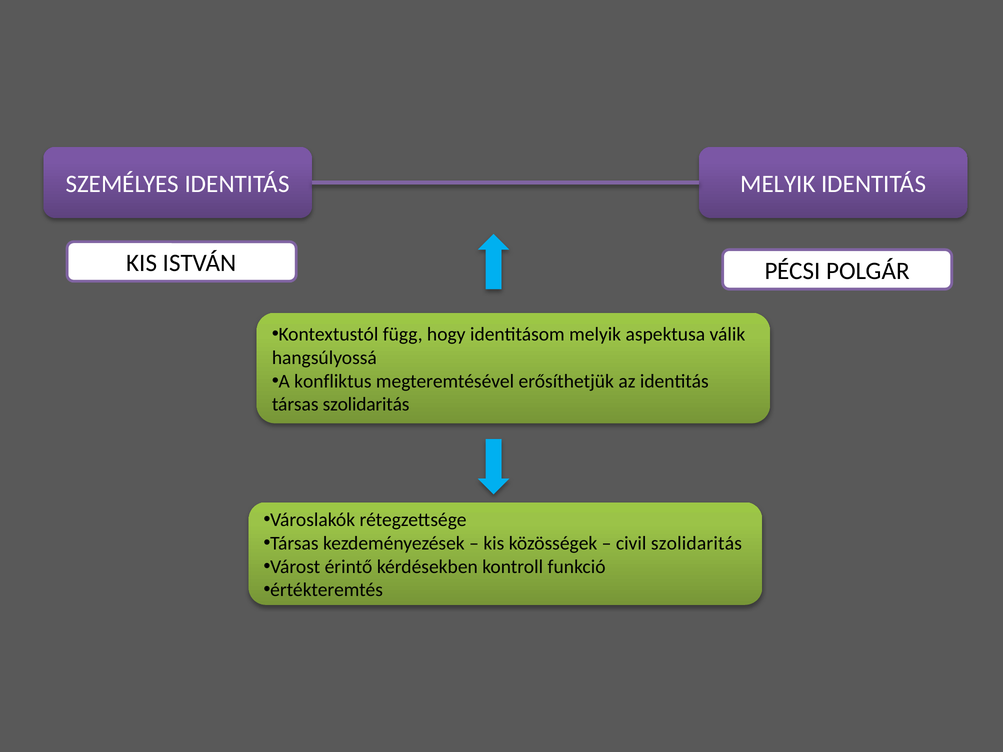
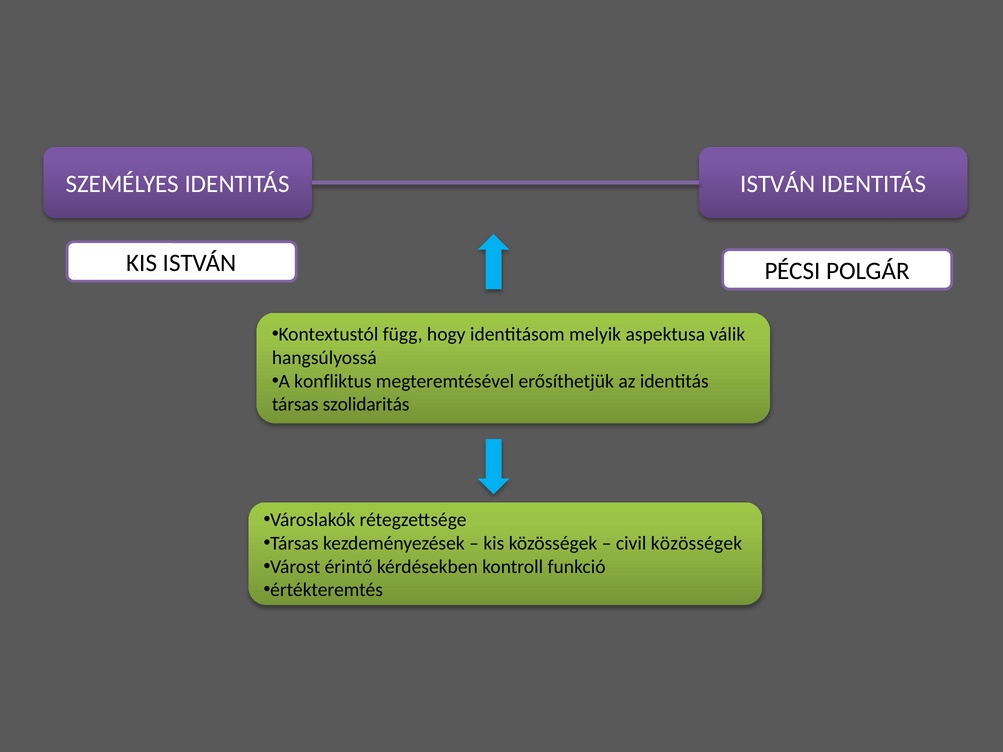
IDENTITÁS MELYIK: MELYIK -> ISTVÁN
civil szolidaritás: szolidaritás -> közösségek
